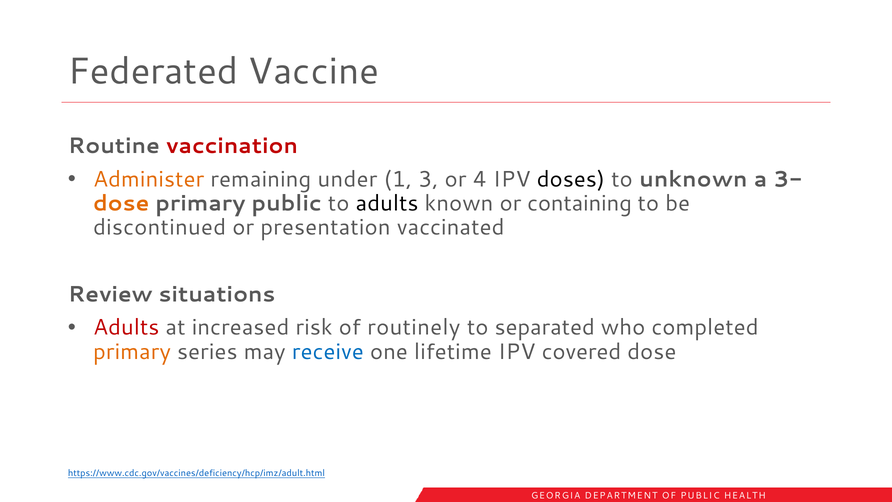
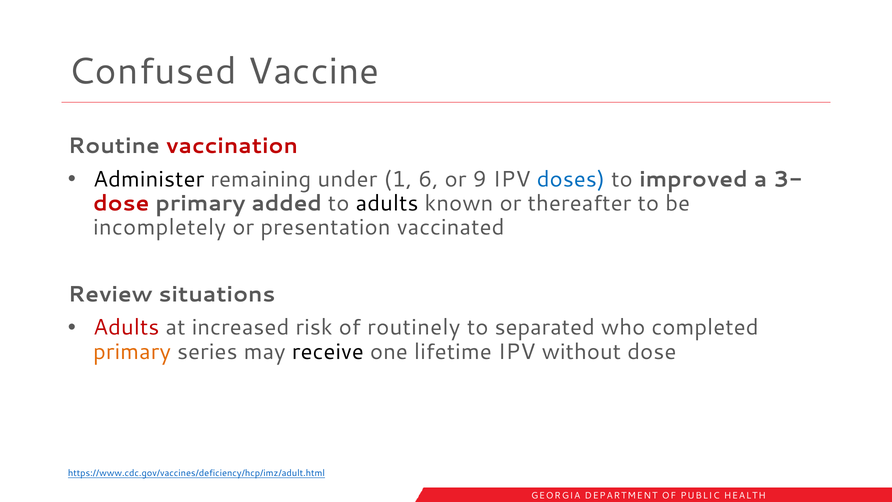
Federated: Federated -> Confused
Administer colour: orange -> black
3: 3 -> 6
4: 4 -> 9
doses colour: black -> blue
unknown: unknown -> improved
dose at (121, 203) colour: orange -> red
primary public: public -> added
containing: containing -> thereafter
discontinued: discontinued -> incompletely
receive colour: blue -> black
covered: covered -> without
